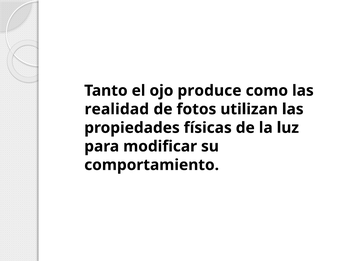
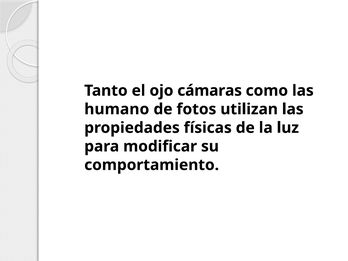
produce: produce -> cámaras
realidad: realidad -> humano
